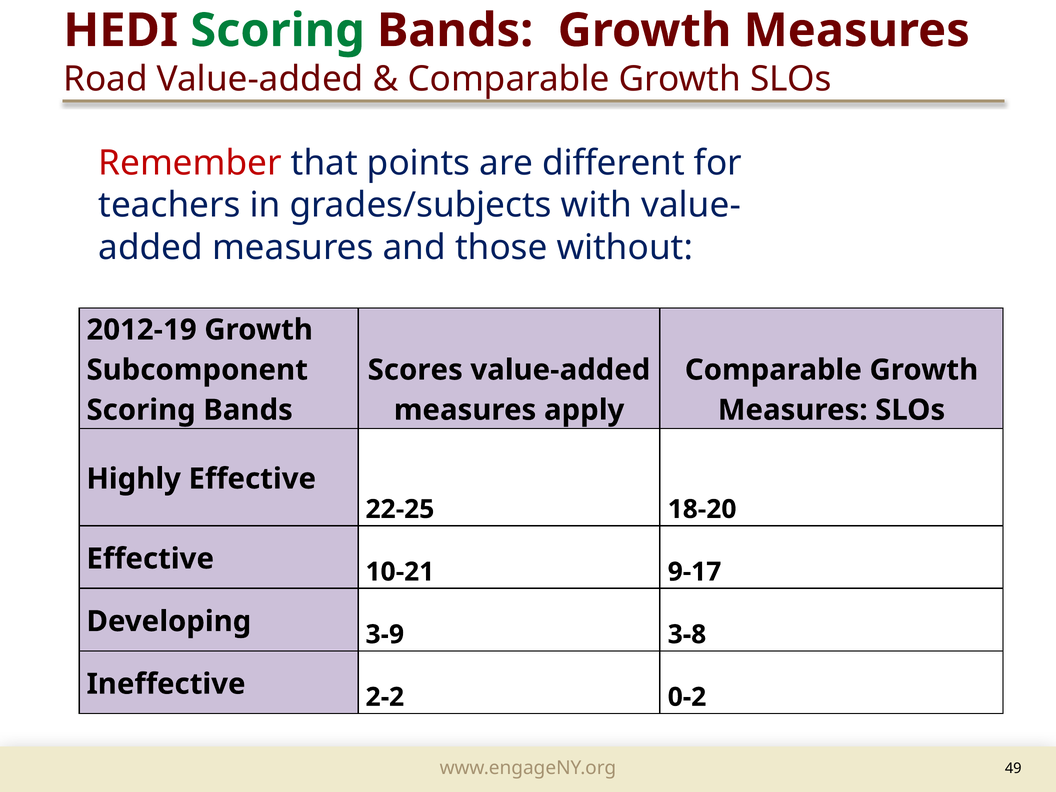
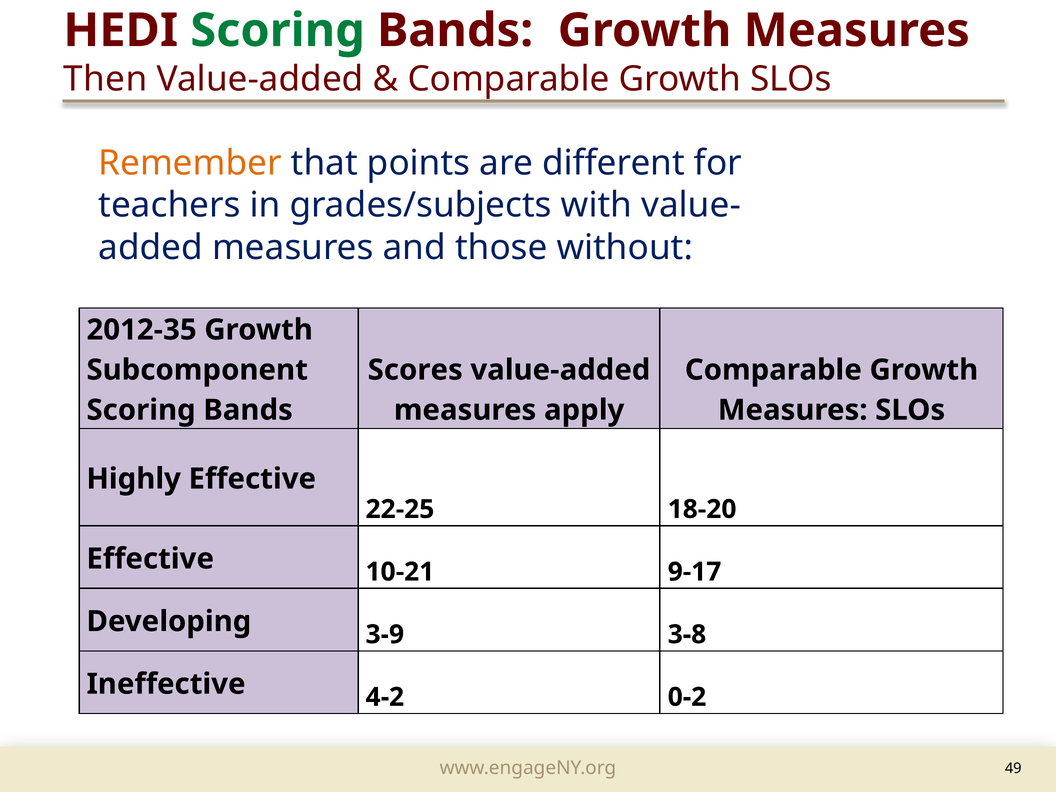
Road: Road -> Then
Remember colour: red -> orange
2012-19: 2012-19 -> 2012-35
2-2: 2-2 -> 4-2
